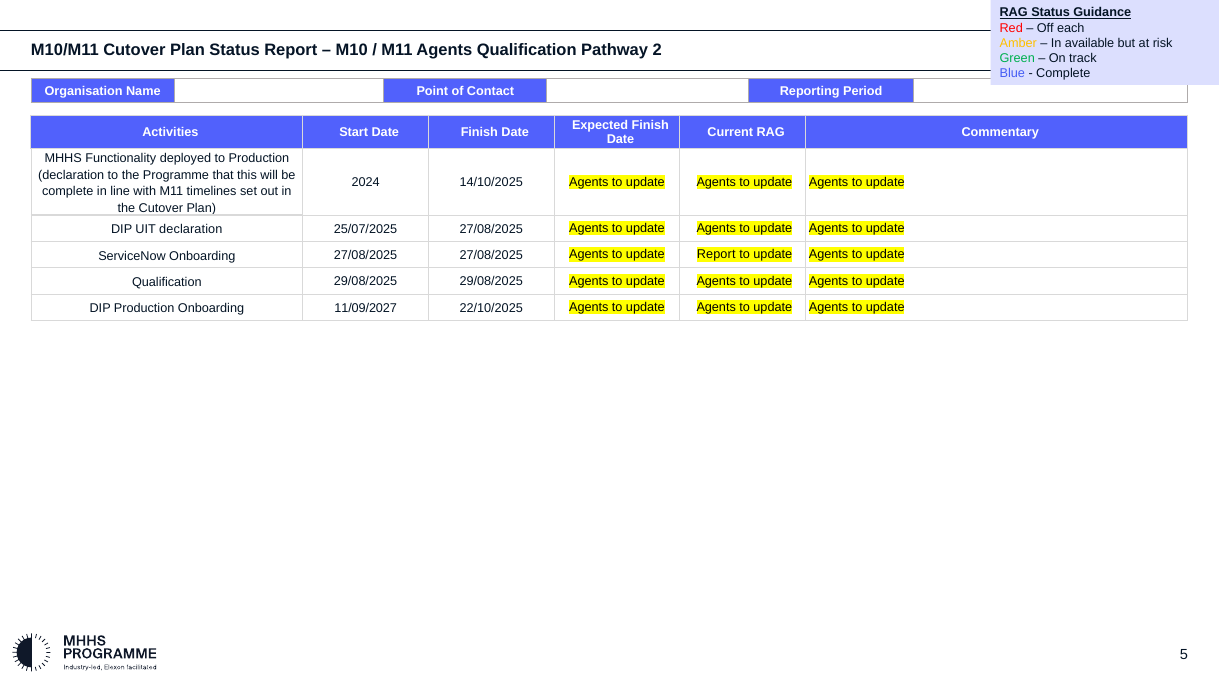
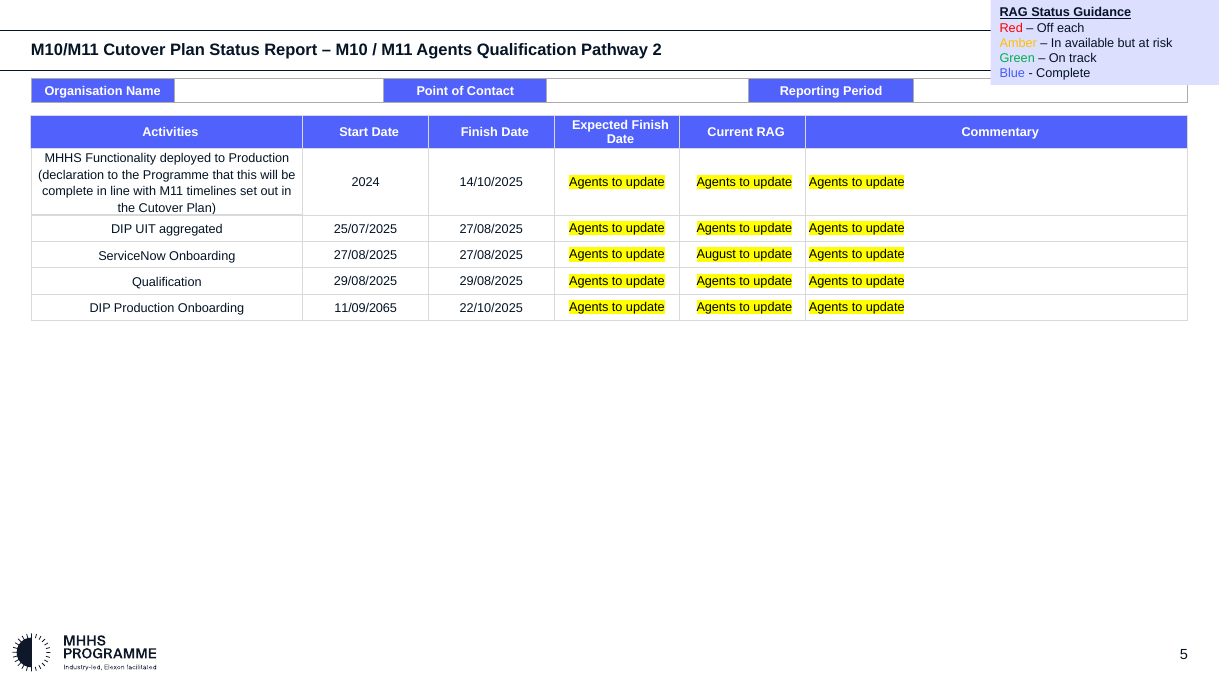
UIT declaration: declaration -> aggregated
update Report: Report -> August
11/09/2027: 11/09/2027 -> 11/09/2065
